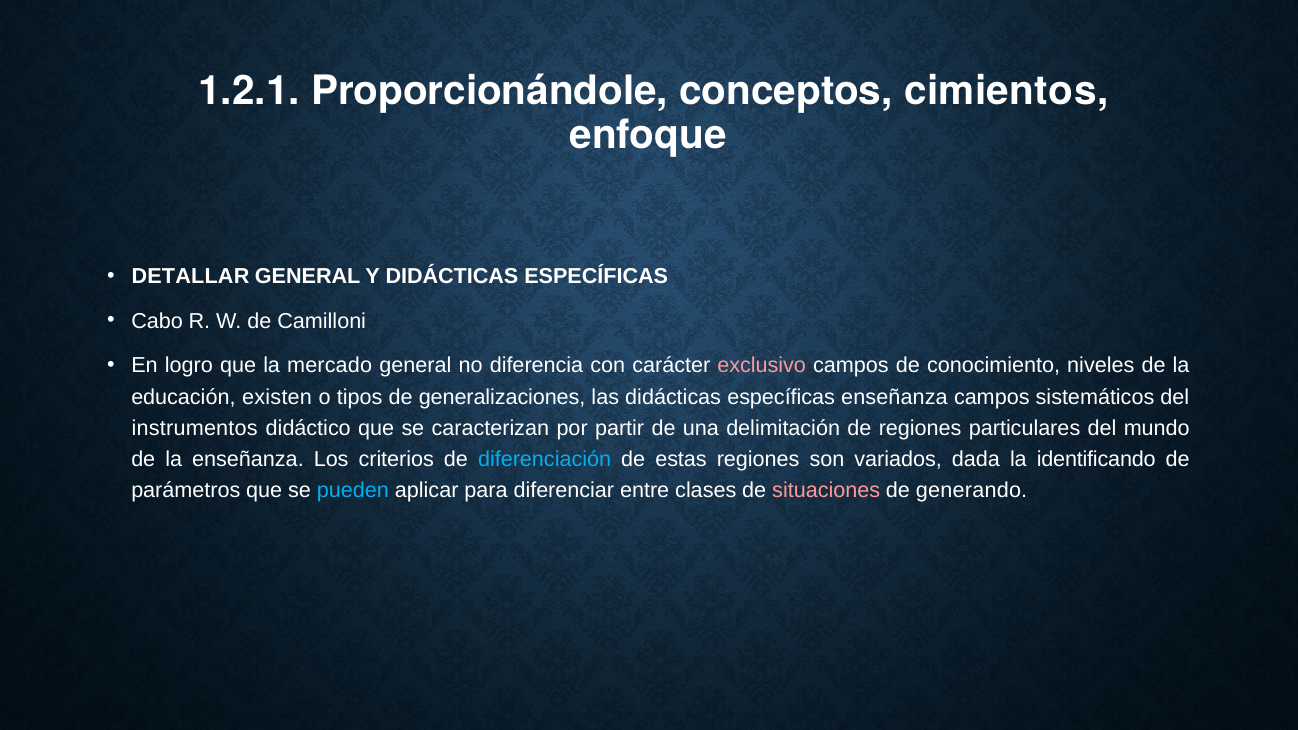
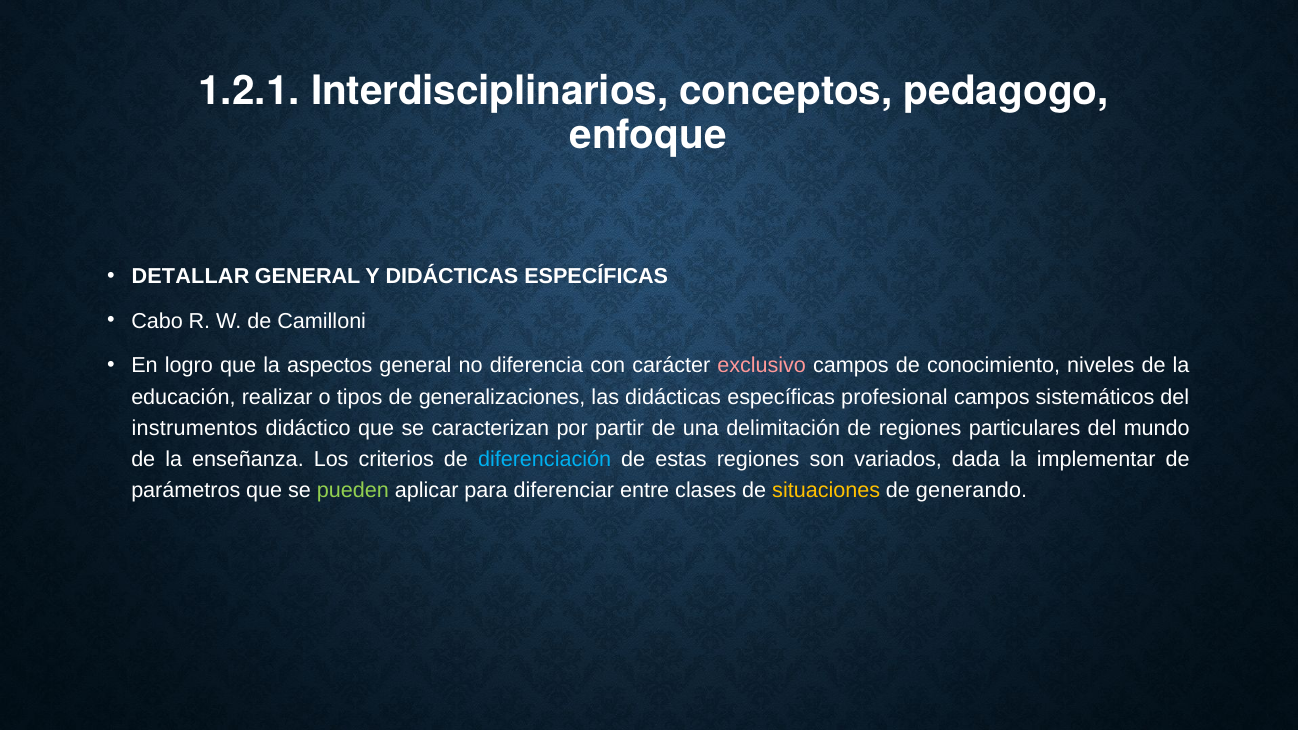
Proporcionándole: Proporcionándole -> Interdisciplinarios
cimientos: cimientos -> pedagogo
mercado: mercado -> aspectos
existen: existen -> realizar
específicas enseñanza: enseñanza -> profesional
identificando: identificando -> implementar
pueden colour: light blue -> light green
situaciones colour: pink -> yellow
